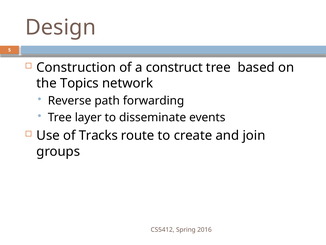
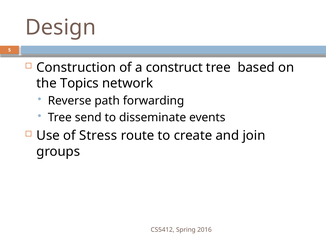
layer: layer -> send
Tracks: Tracks -> Stress
